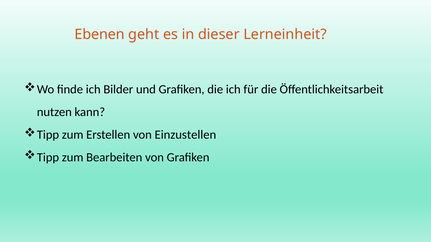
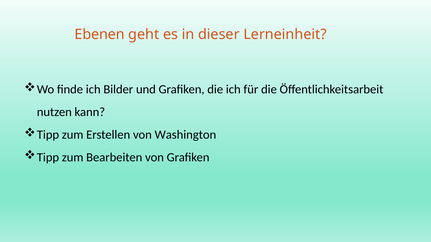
Einzustellen: Einzustellen -> Washington
